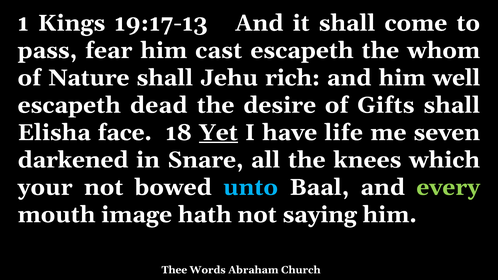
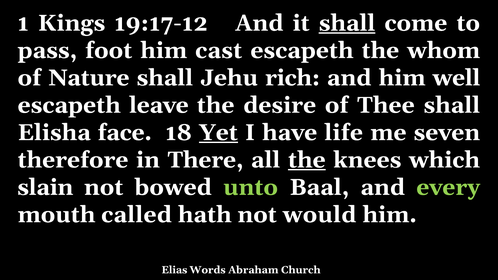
19:17-13: 19:17-13 -> 19:17-12
shall at (347, 23) underline: none -> present
fear: fear -> foot
dead: dead -> leave
Gifts: Gifts -> Thee
darkened: darkened -> therefore
Snare: Snare -> There
the at (307, 160) underline: none -> present
your: your -> slain
unto colour: light blue -> light green
image: image -> called
saying: saying -> would
Thee: Thee -> Elias
